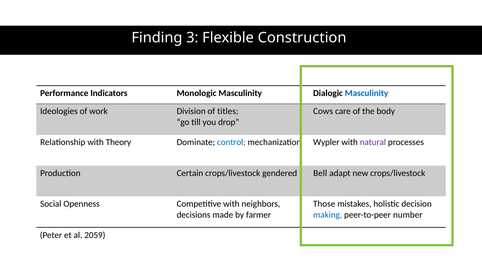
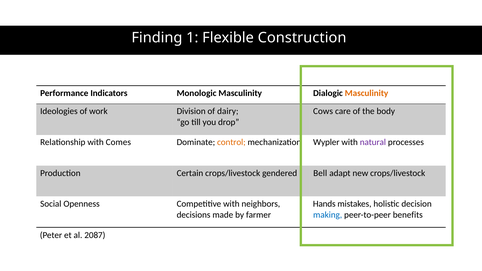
3: 3 -> 1
Masculinity at (367, 93) colour: blue -> orange
titles: titles -> dairy
Theory: Theory -> Comes
control colour: blue -> orange
Those: Those -> Hands
number: number -> benefits
2059: 2059 -> 2087
